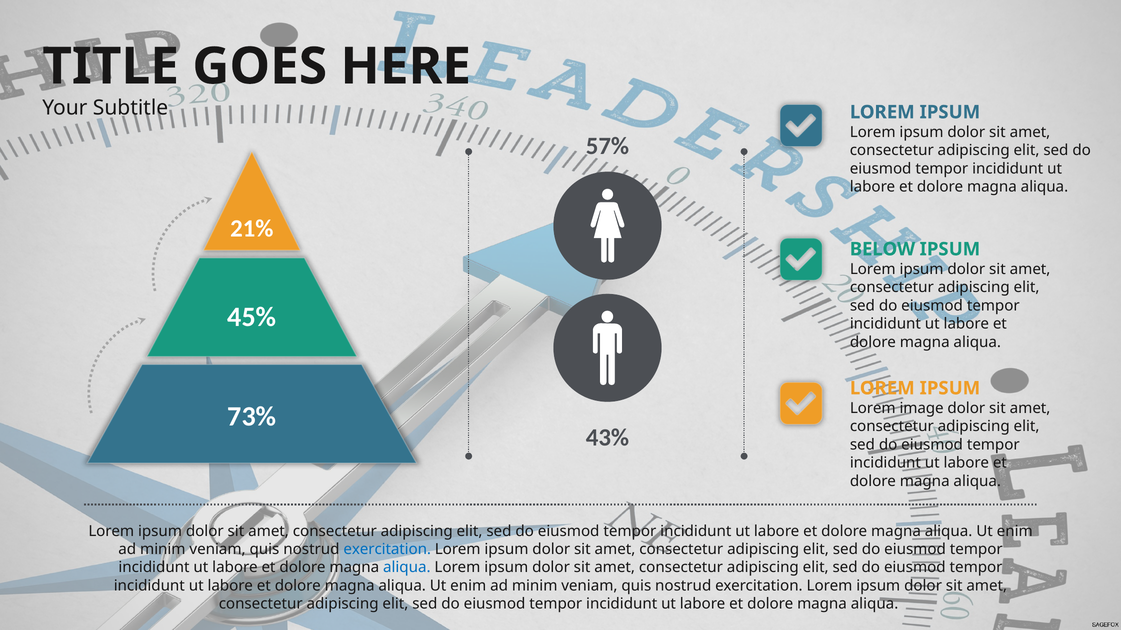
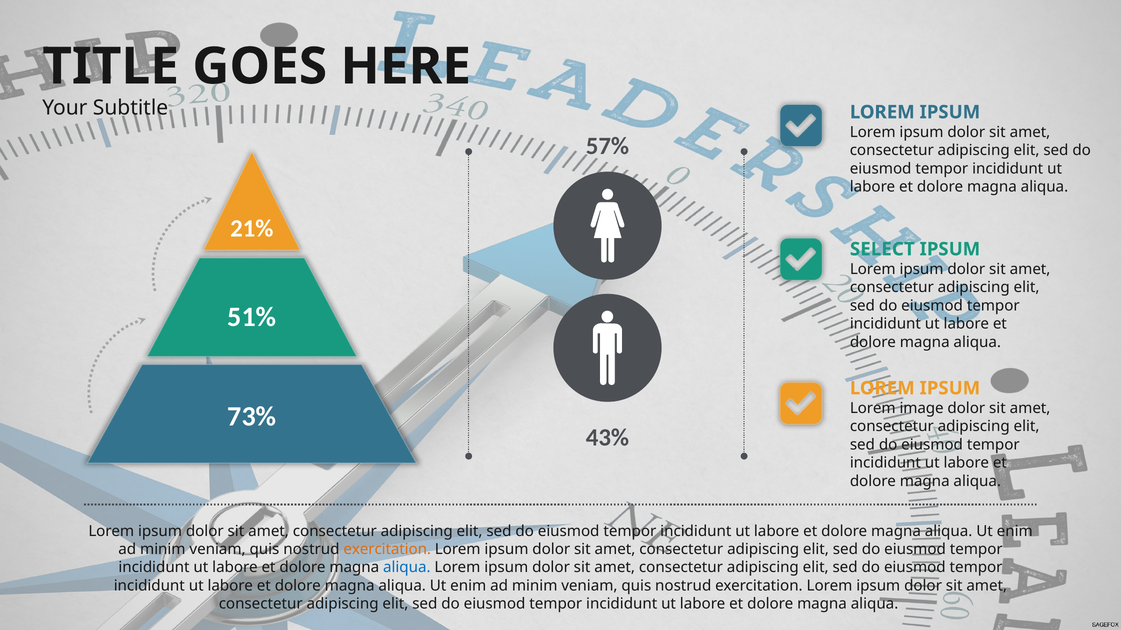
BELOW: BELOW -> SELECT
45%: 45% -> 51%
exercitation at (387, 550) colour: blue -> orange
